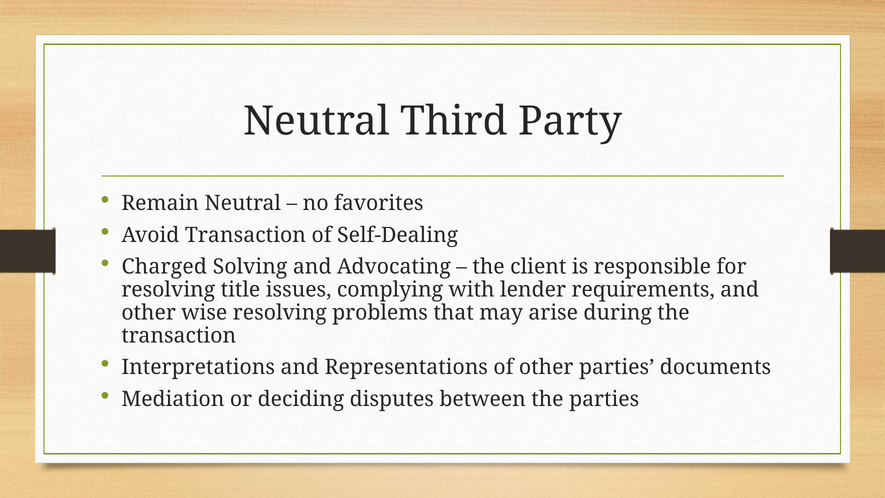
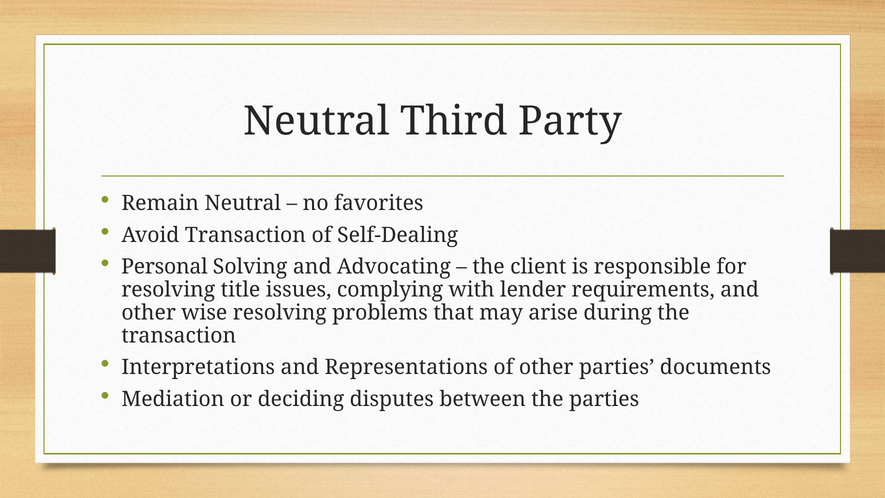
Charged: Charged -> Personal
